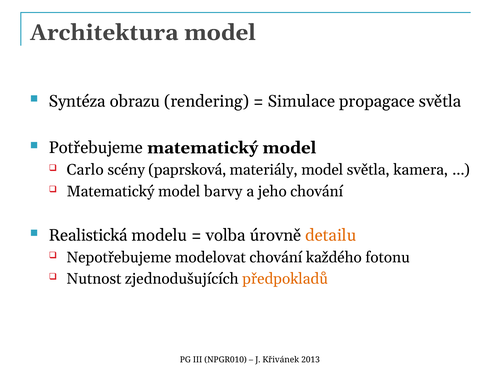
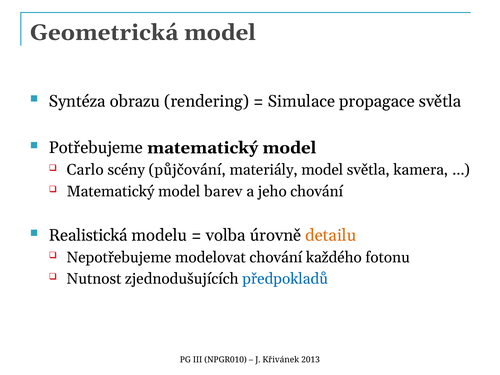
Architektura: Architektura -> Geometrická
paprsková: paprsková -> půjčování
barvy: barvy -> barev
předpokladů colour: orange -> blue
